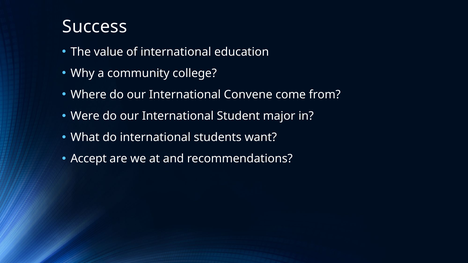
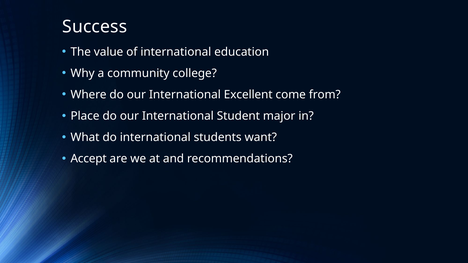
Convene: Convene -> Excellent
Were: Were -> Place
